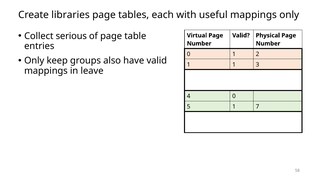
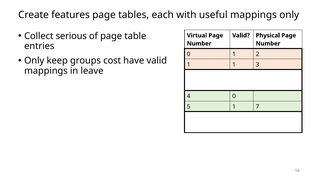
libraries: libraries -> features
also: also -> cost
